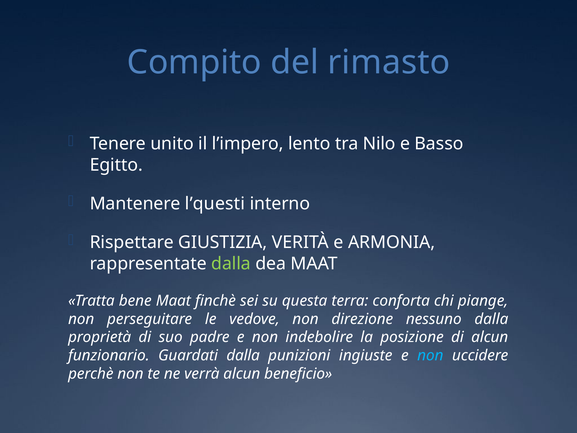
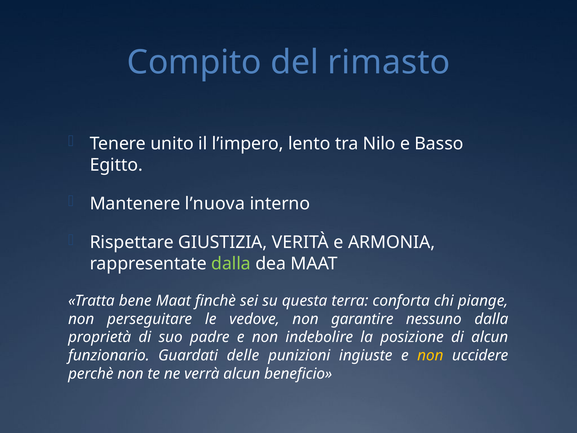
l’questi: l’questi -> l’nuova
direzione: direzione -> garantire
Guardati dalla: dalla -> delle
non at (430, 355) colour: light blue -> yellow
